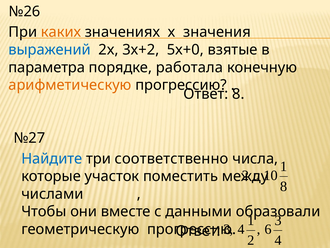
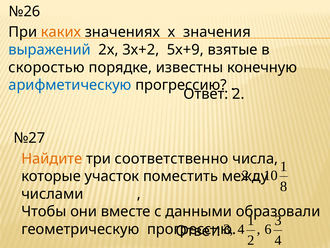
5x+0: 5x+0 -> 5x+9
параметра: параметра -> скоростью
работала: работала -> известны
арифметическую colour: orange -> blue
8 at (238, 94): 8 -> 2
Найдите colour: blue -> orange
